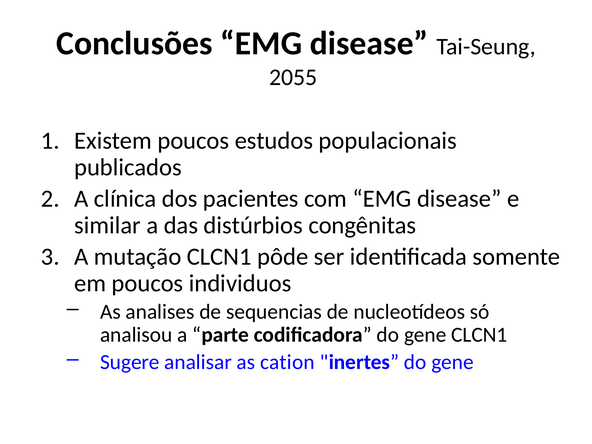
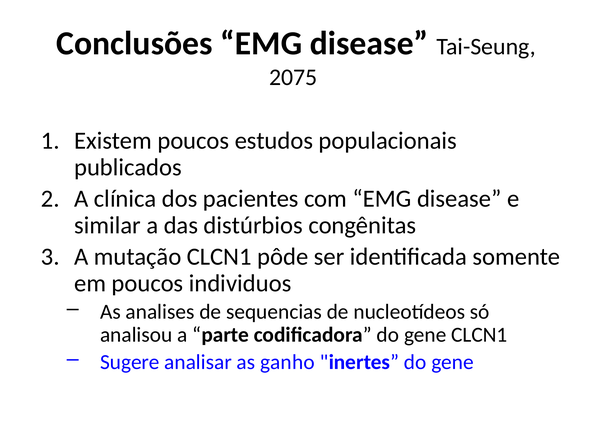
2055: 2055 -> 2075
cation: cation -> ganho
